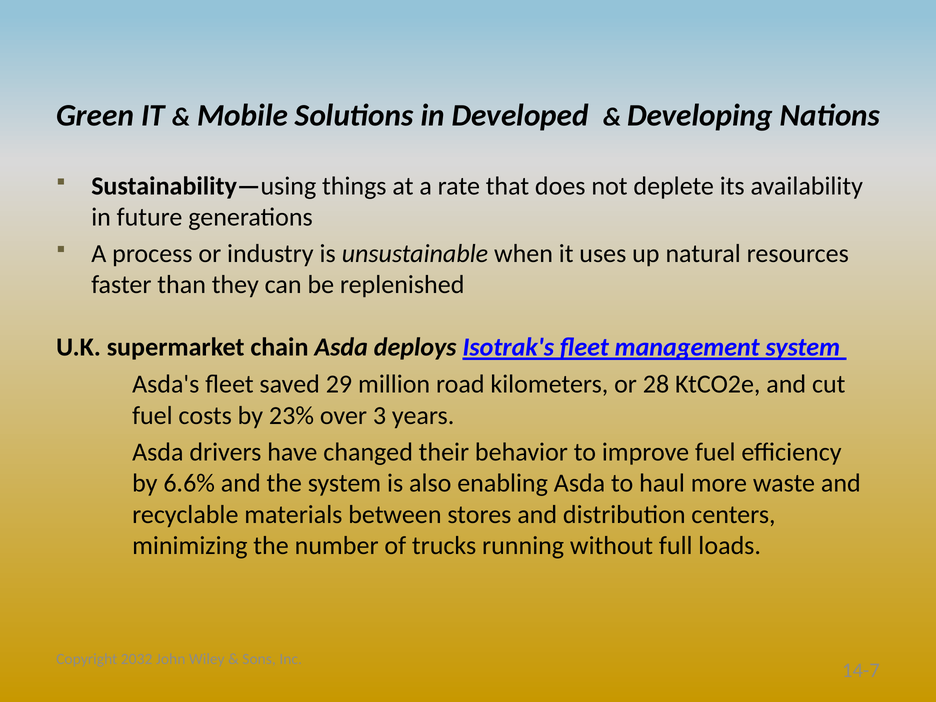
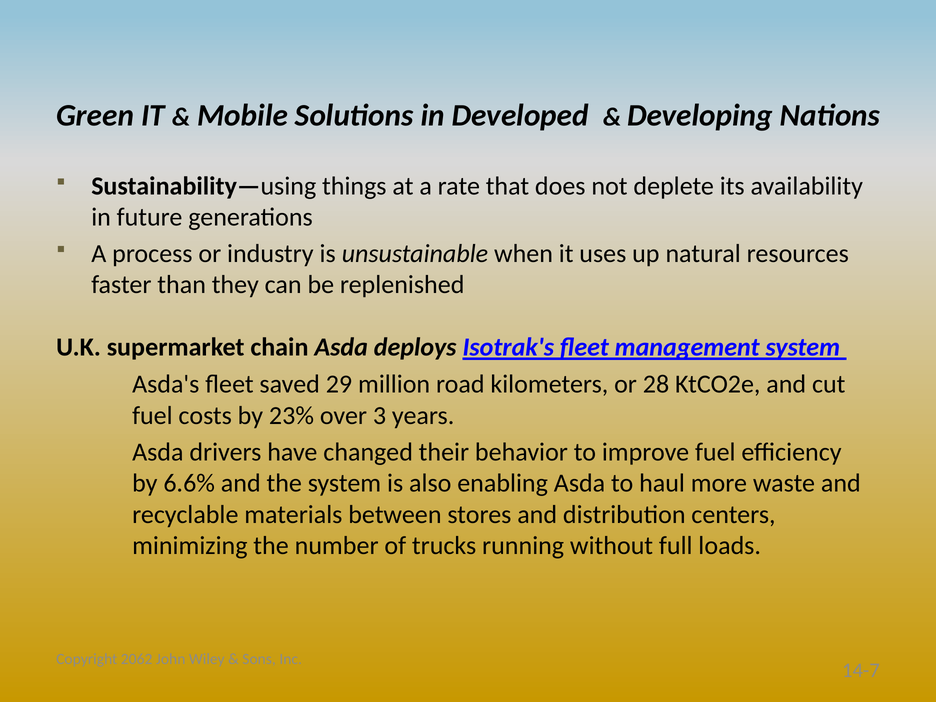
2032: 2032 -> 2062
